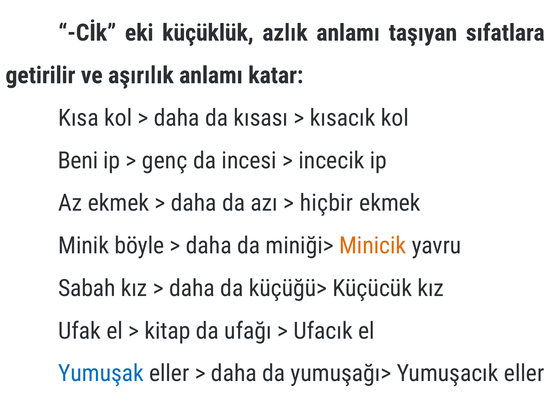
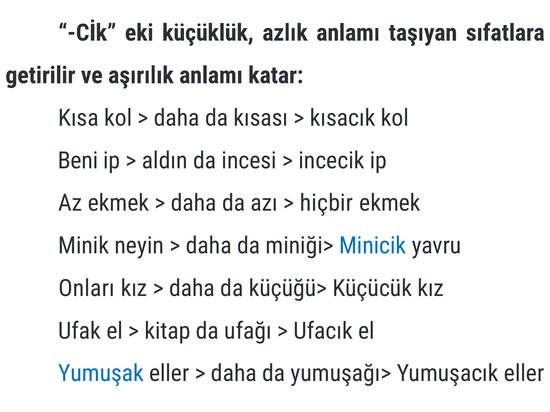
genç: genç -> aldın
böyle: böyle -> neyin
Minicik colour: orange -> blue
Sabah: Sabah -> Onları
